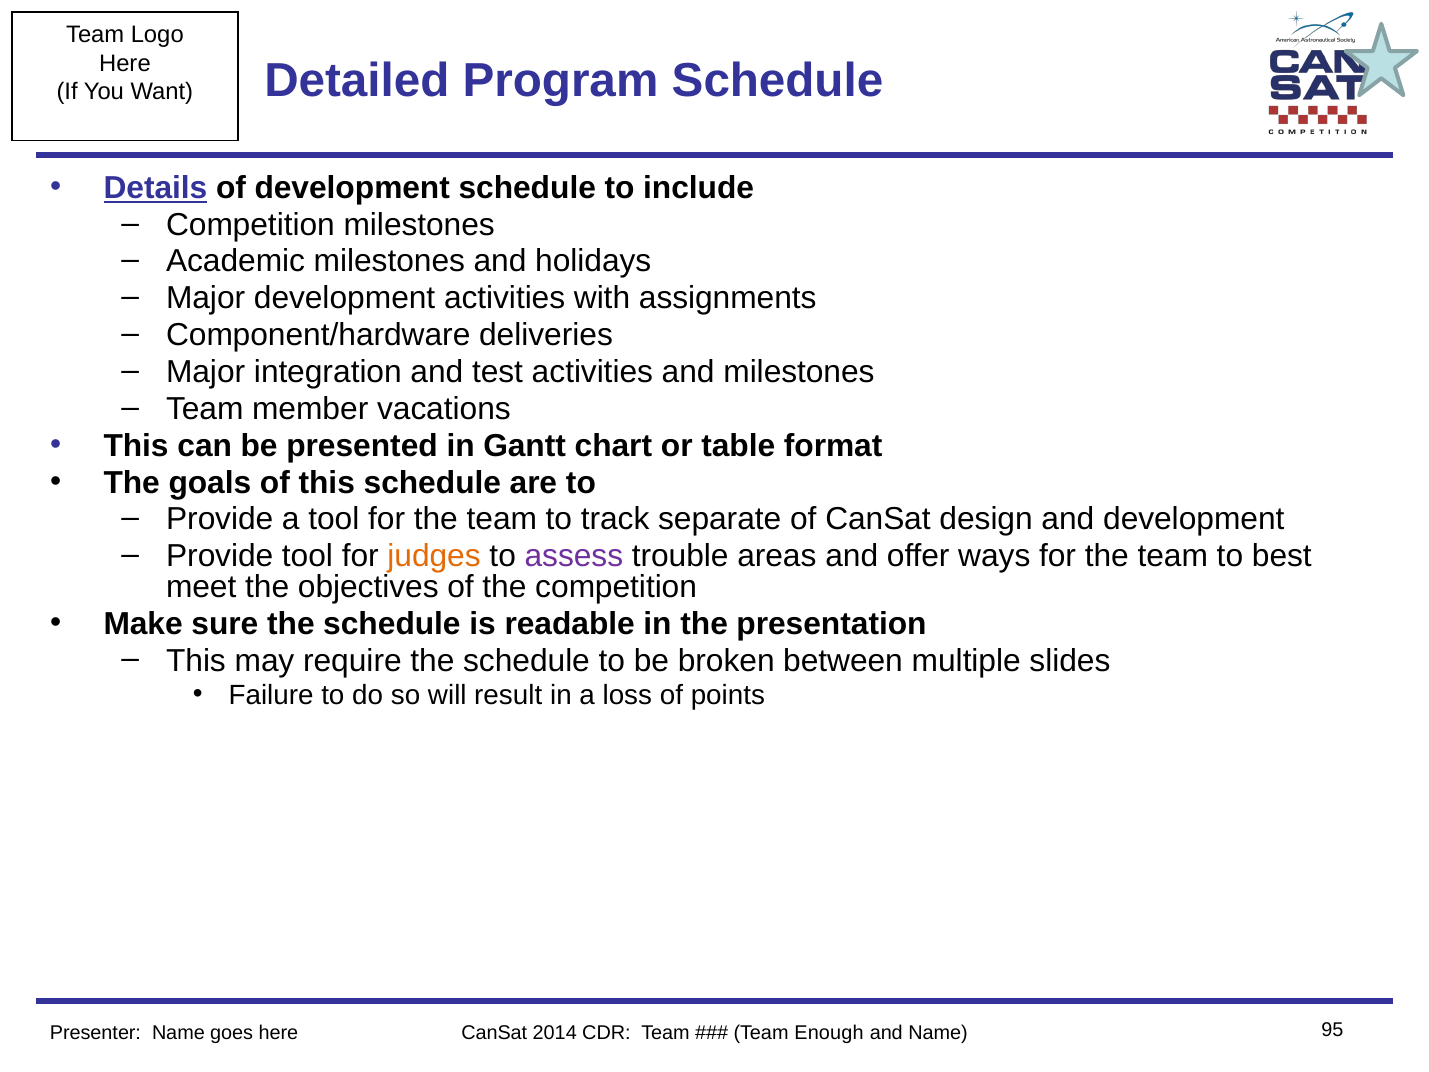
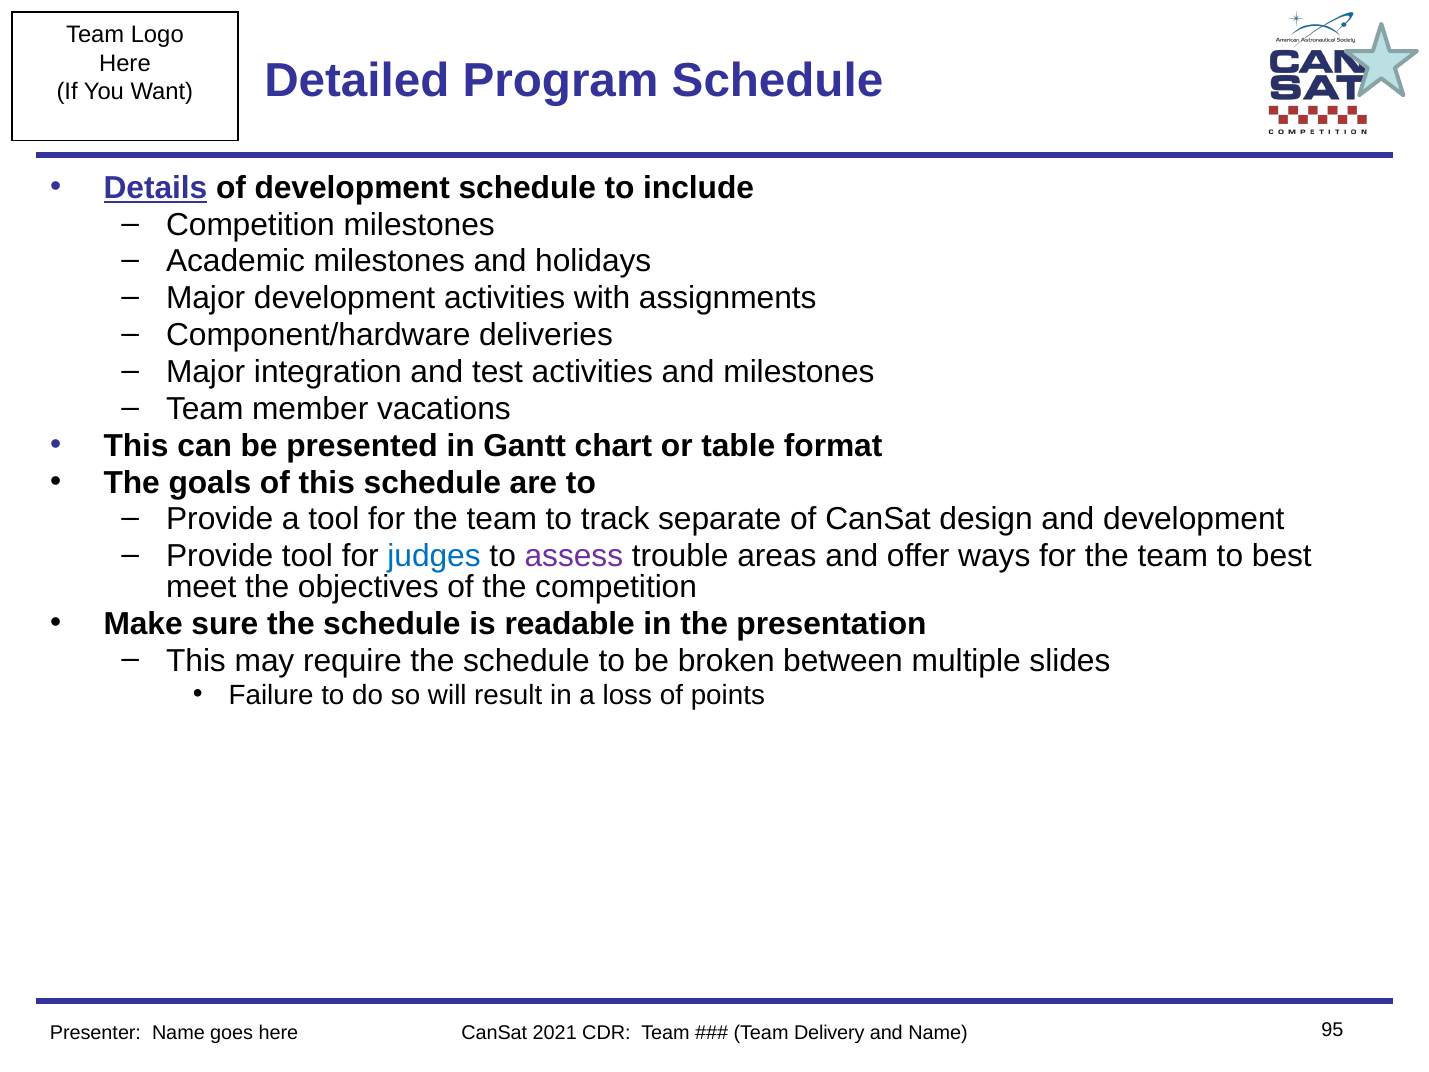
judges colour: orange -> blue
2014: 2014 -> 2021
Enough: Enough -> Delivery
